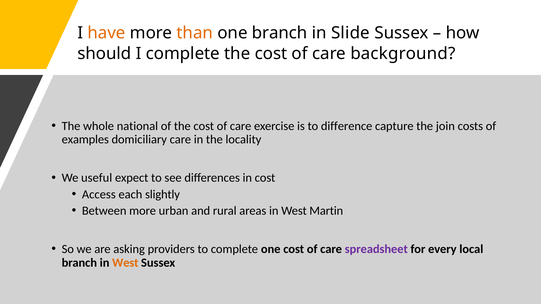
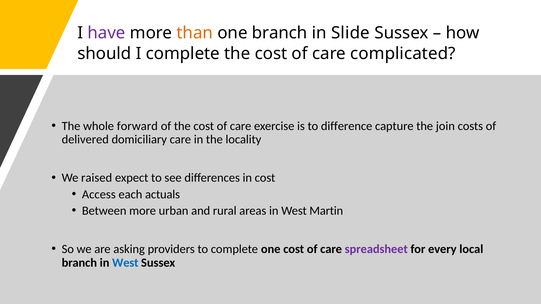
have colour: orange -> purple
background: background -> complicated
national: national -> forward
examples: examples -> delivered
useful: useful -> raised
slightly: slightly -> actuals
West at (125, 263) colour: orange -> blue
